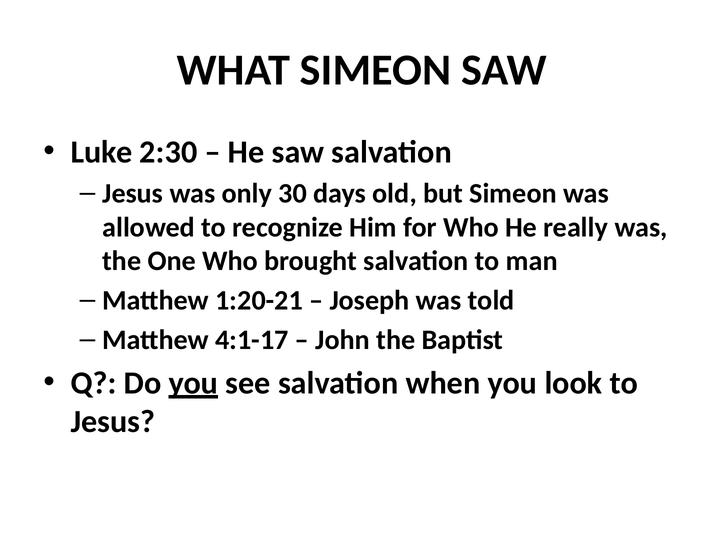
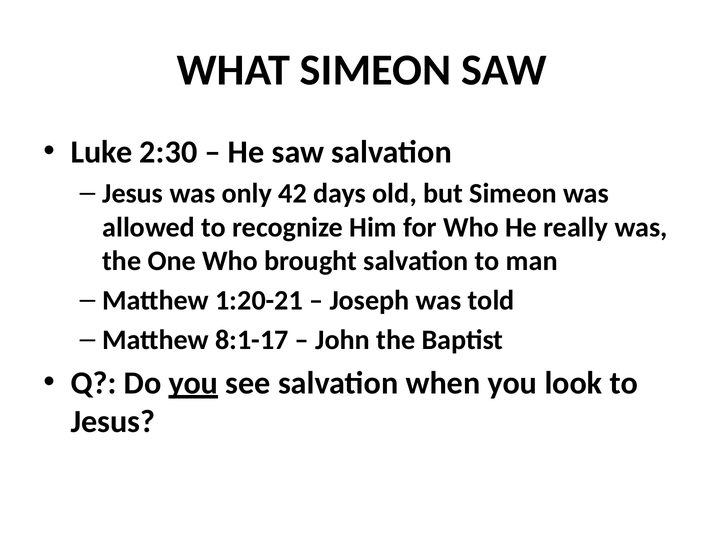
30: 30 -> 42
4:1-17: 4:1-17 -> 8:1-17
